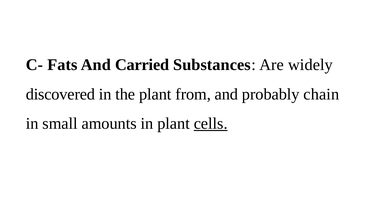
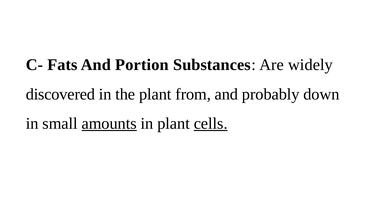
Carried: Carried -> Portion
chain: chain -> down
amounts underline: none -> present
